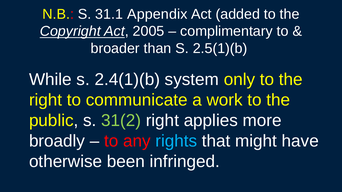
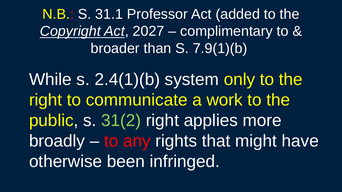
Appendix: Appendix -> Professor
2005: 2005 -> 2027
2.5(1)(b: 2.5(1)(b -> 7.9(1)(b
rights colour: light blue -> white
